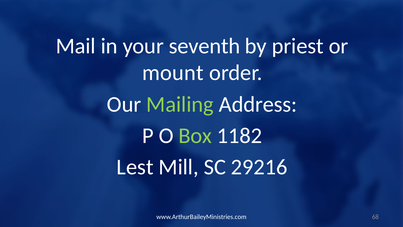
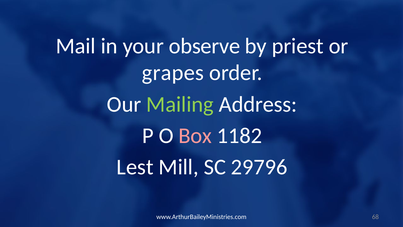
seventh: seventh -> observe
mount: mount -> grapes
Box colour: light green -> pink
29216: 29216 -> 29796
